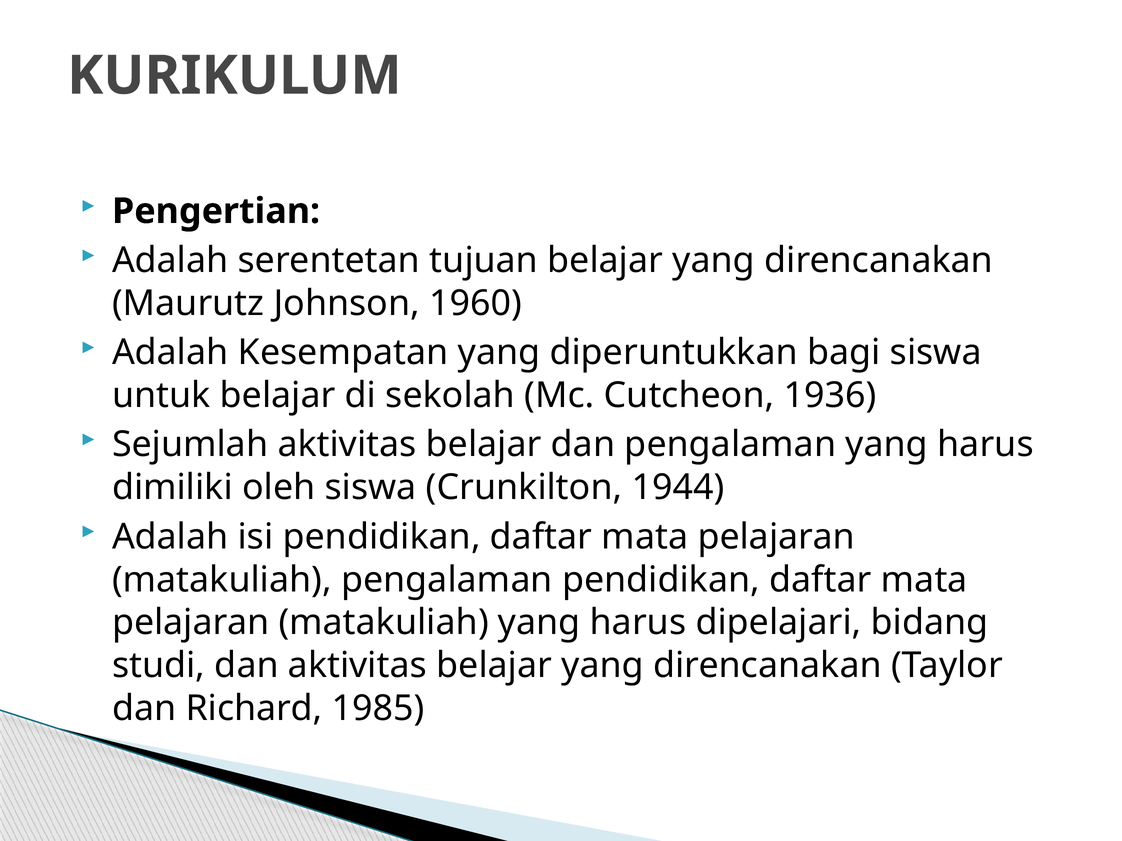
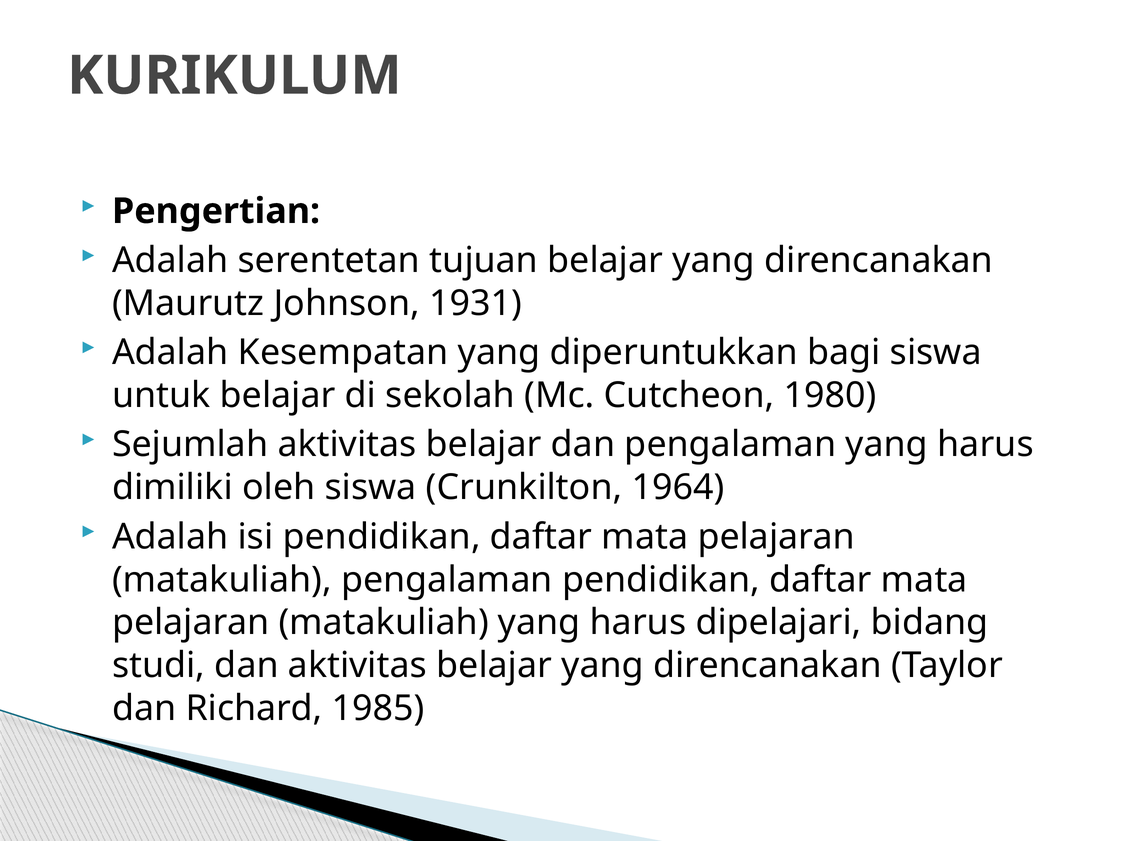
1960: 1960 -> 1931
1936: 1936 -> 1980
1944: 1944 -> 1964
